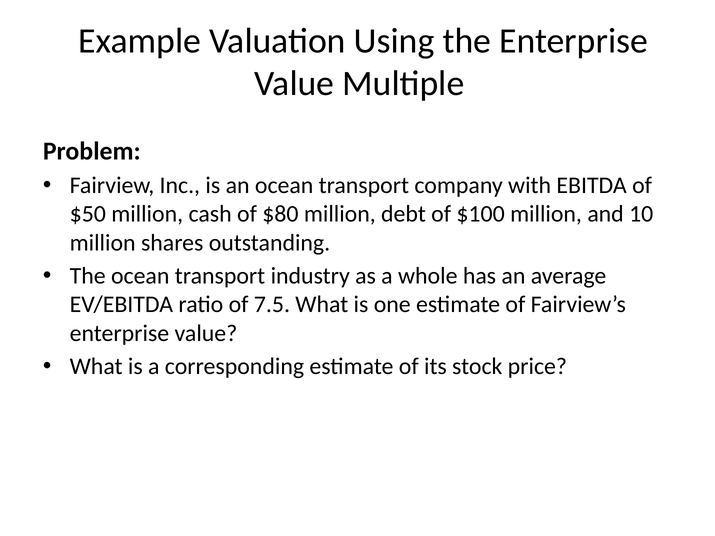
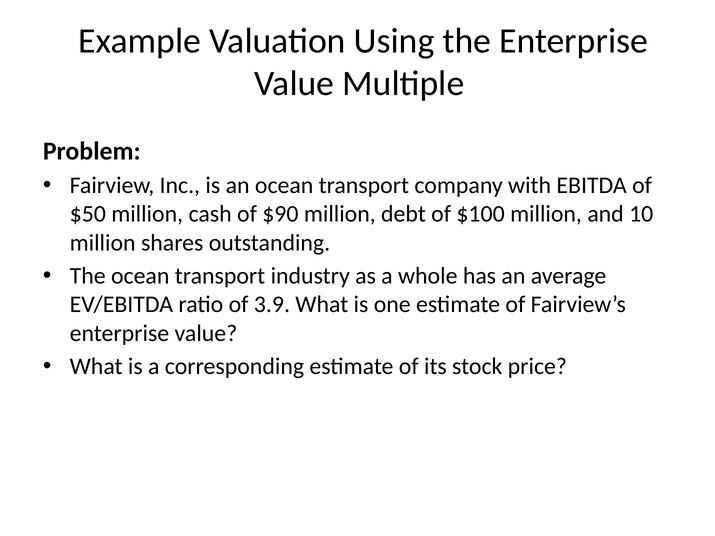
$80: $80 -> $90
7.5: 7.5 -> 3.9
